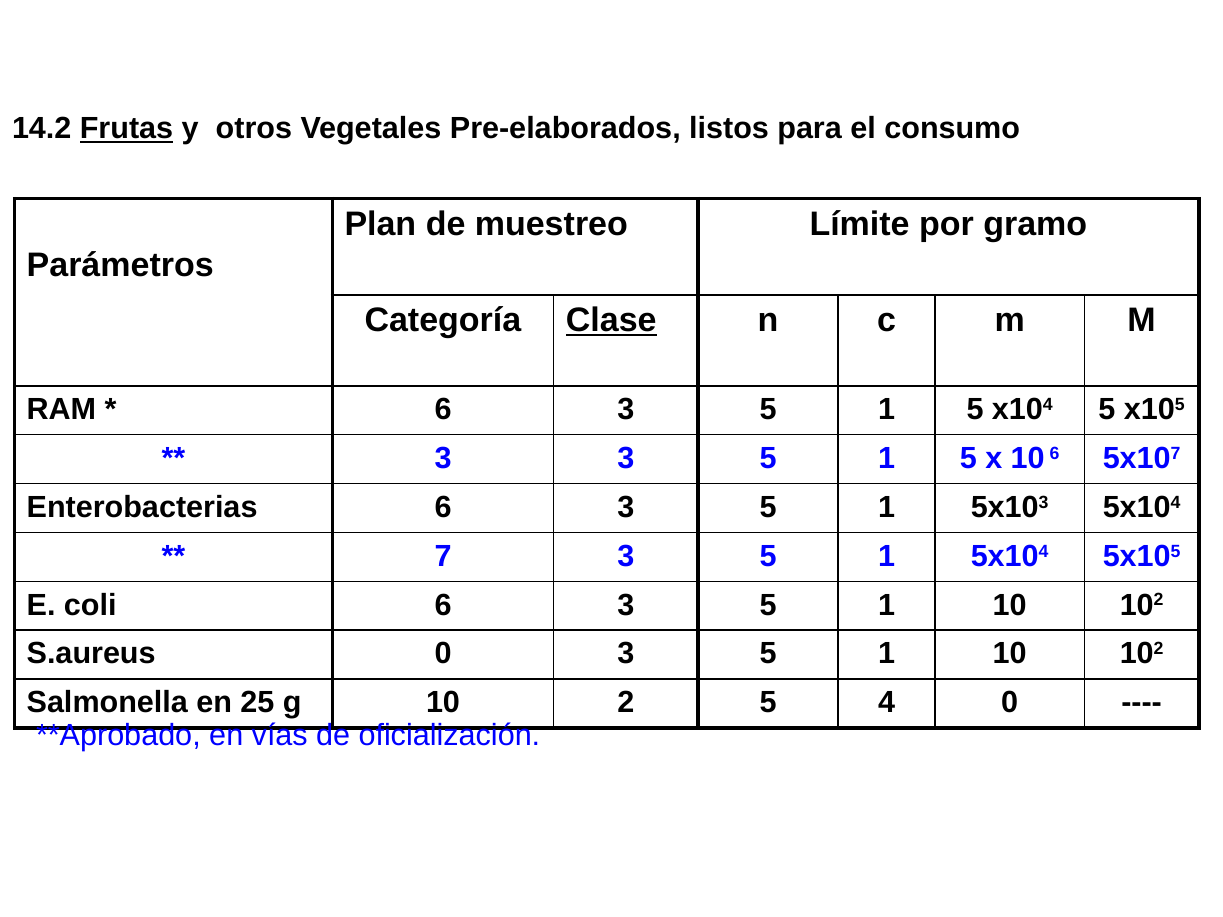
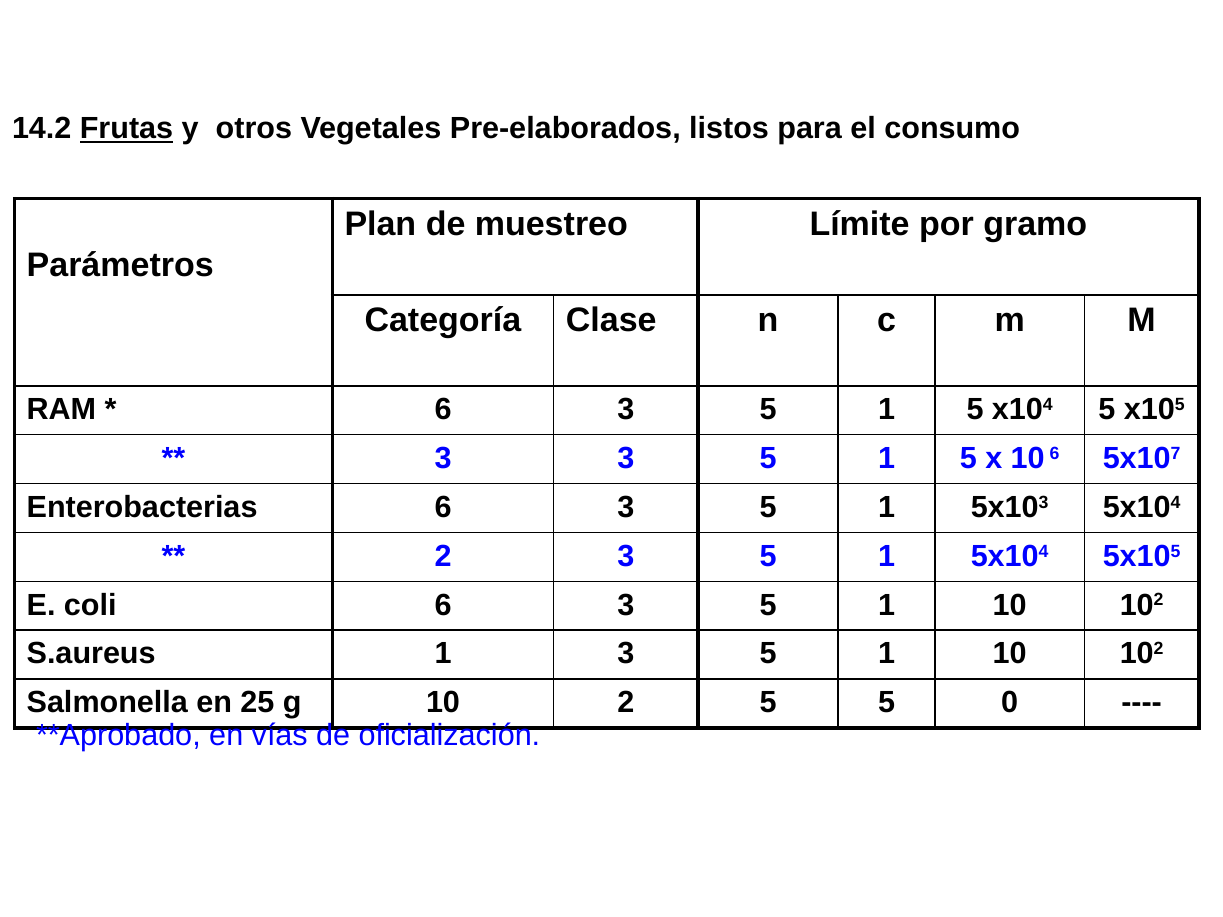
Clase underline: present -> none
7 at (443, 556): 7 -> 2
S.aureus 0: 0 -> 1
5 4: 4 -> 5
